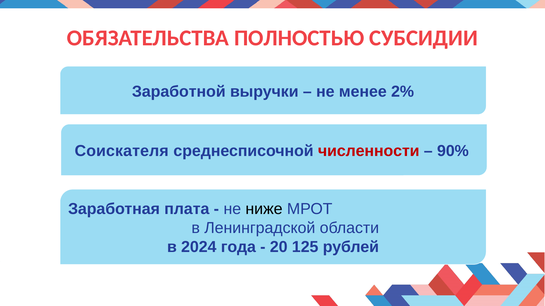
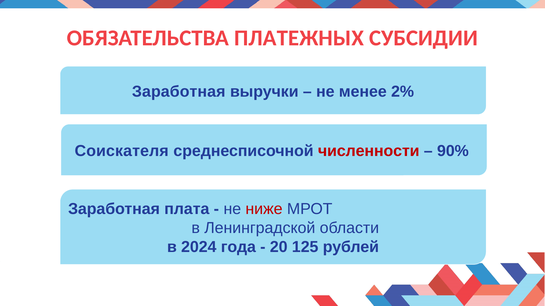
ПОЛНОСТЬЮ: ПОЛНОСТЬЮ -> ПЛАТЕЖНЫХ
Заработной at (179, 92): Заработной -> Заработная
ниже colour: black -> red
